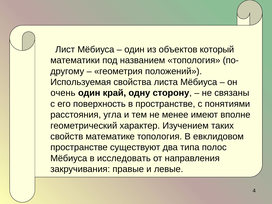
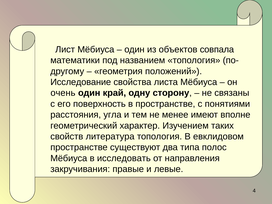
который: который -> совпала
Используемая: Используемая -> Исследование
математике: математике -> литература
